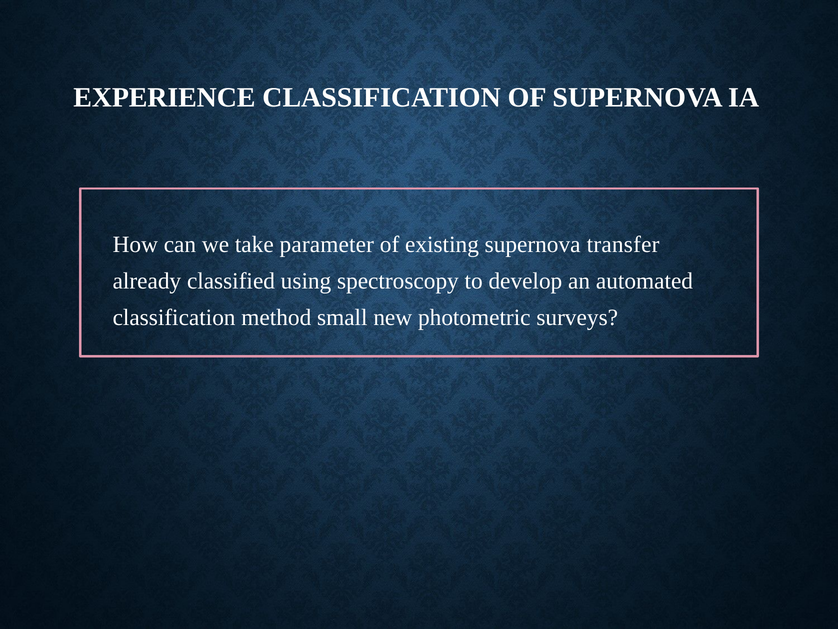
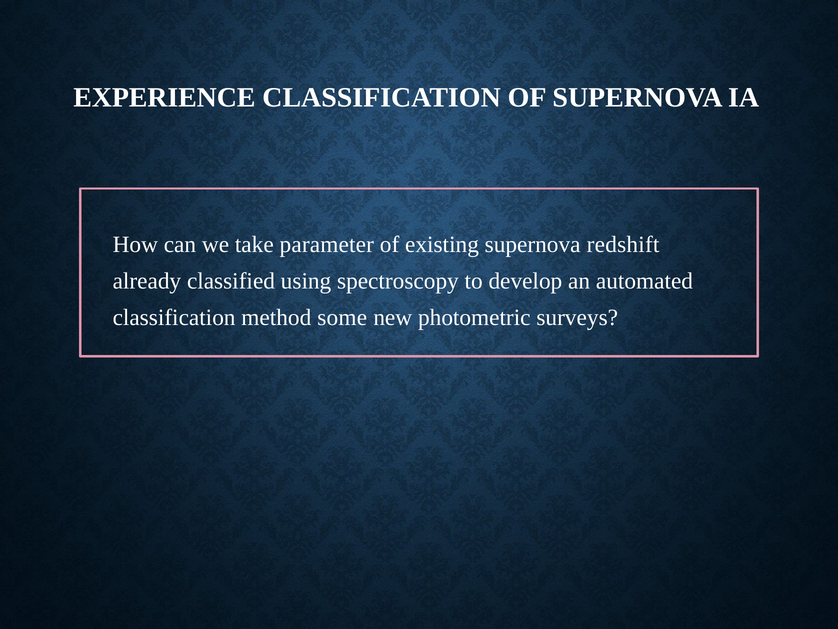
transfer: transfer -> redshift
small: small -> some
